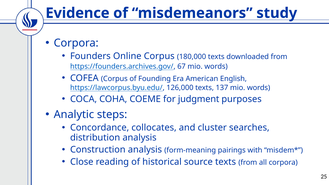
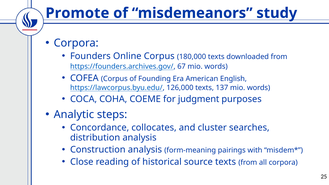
Evidence: Evidence -> Promote
